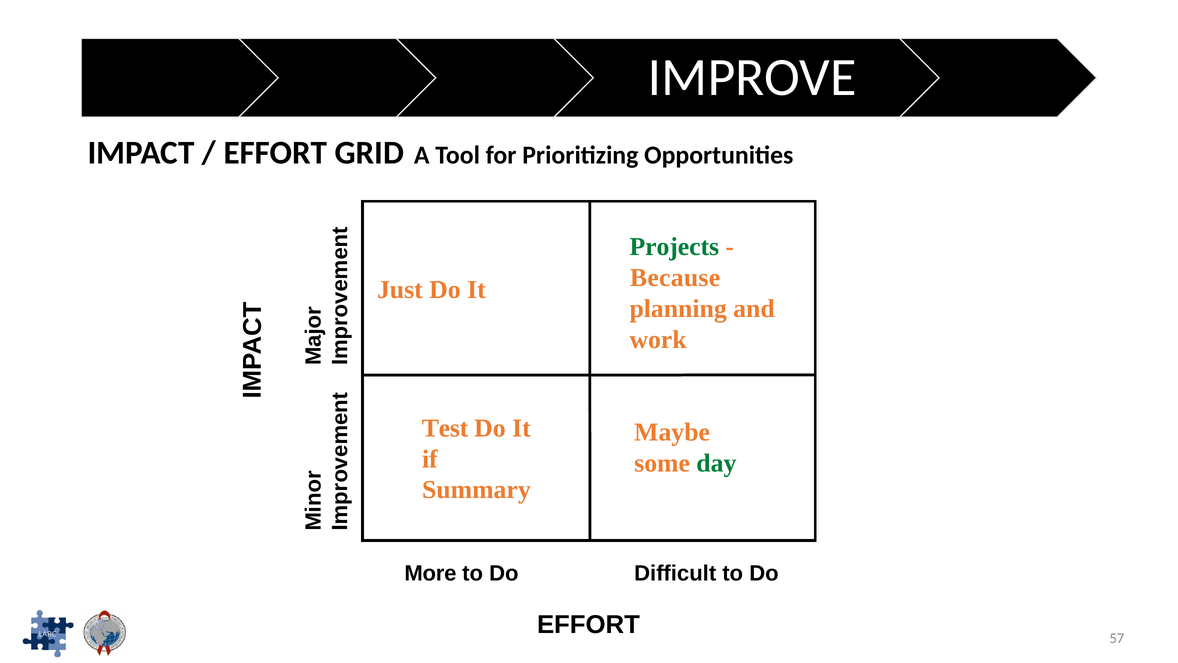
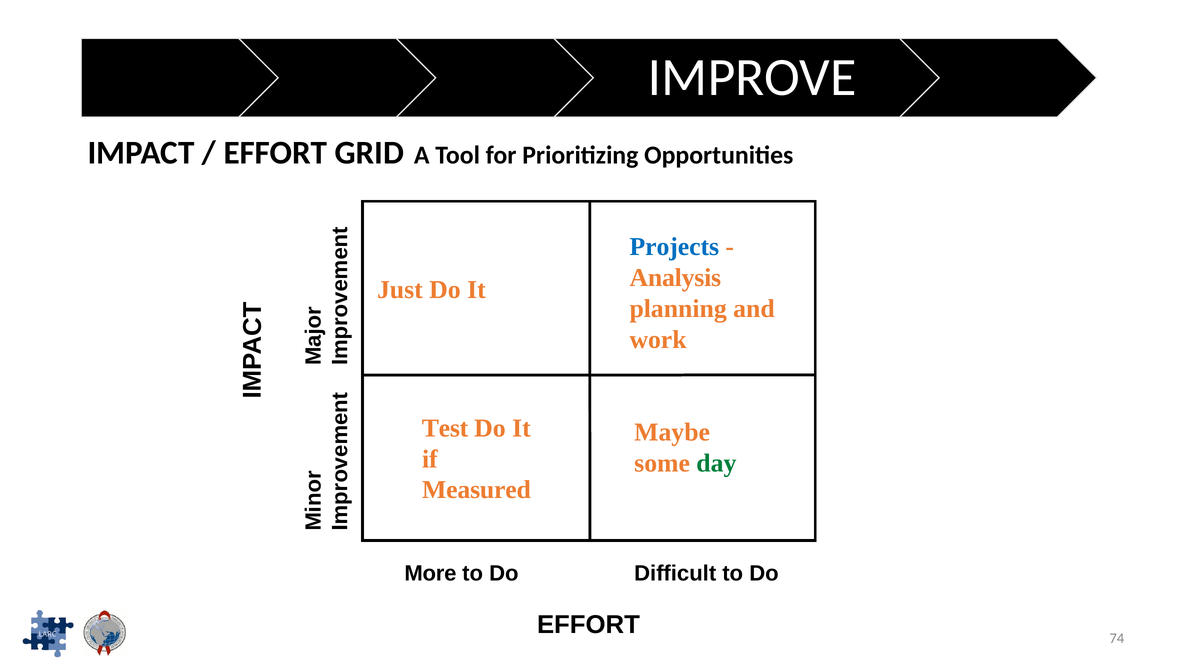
Projects colour: green -> blue
Because: Because -> Analysis
Summary: Summary -> Measured
57: 57 -> 74
